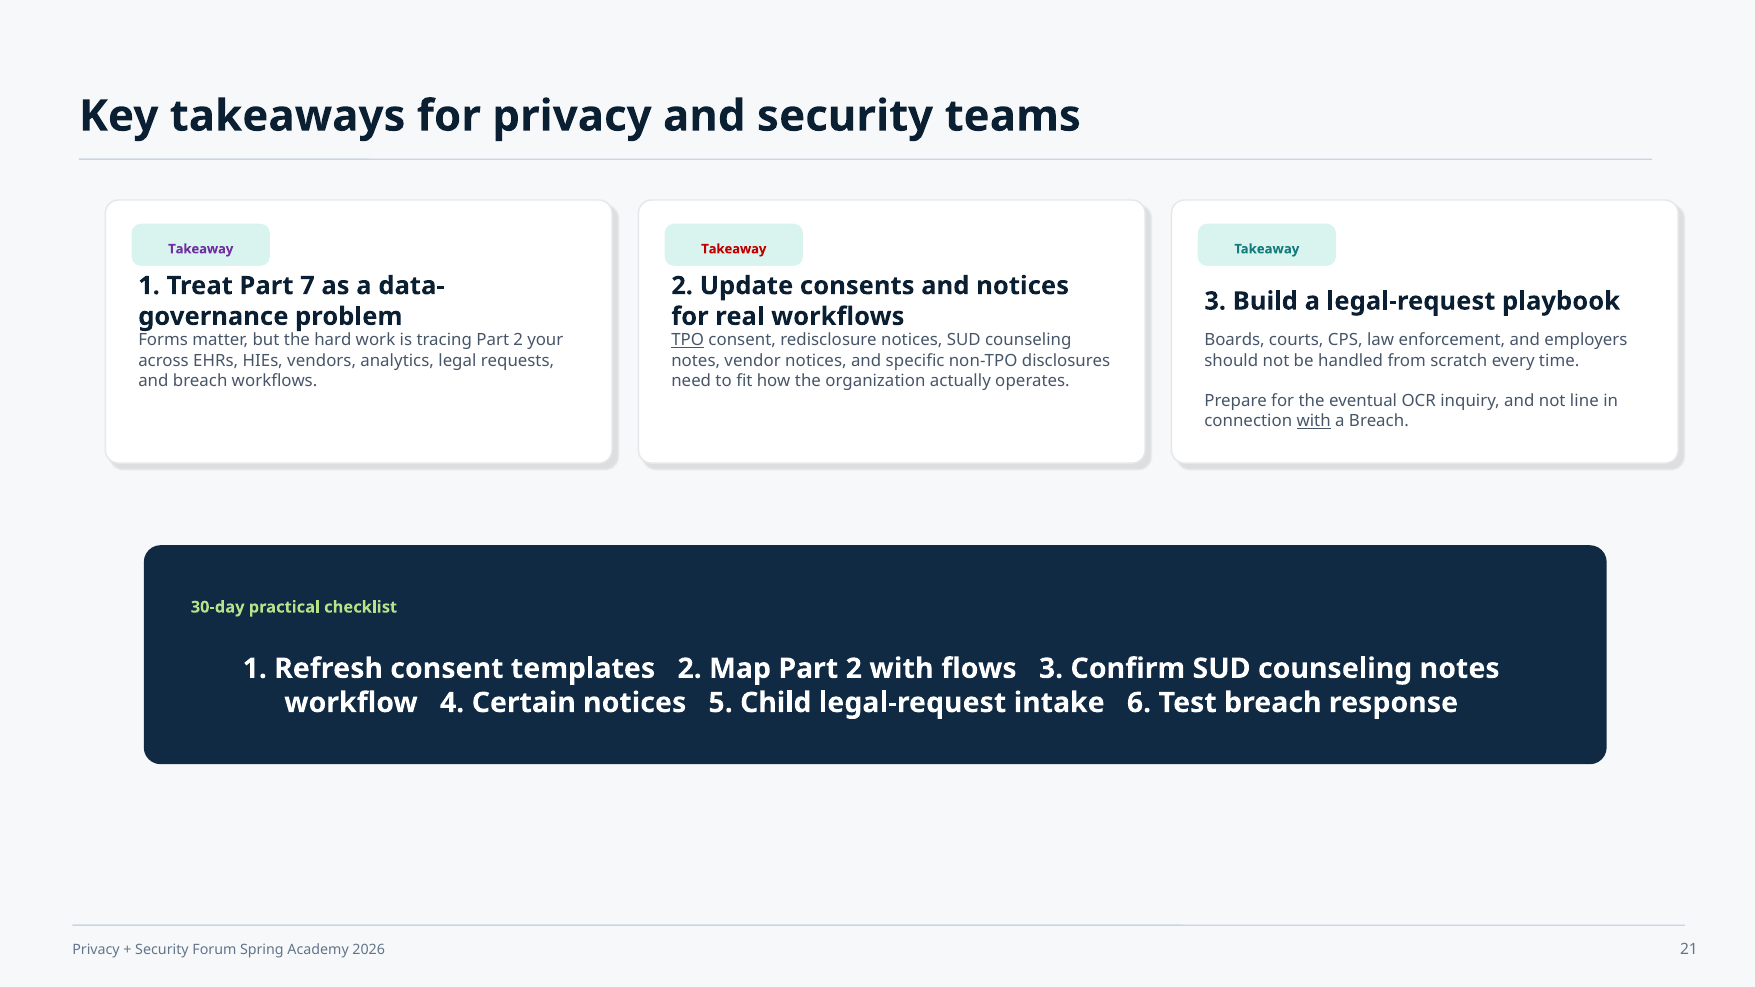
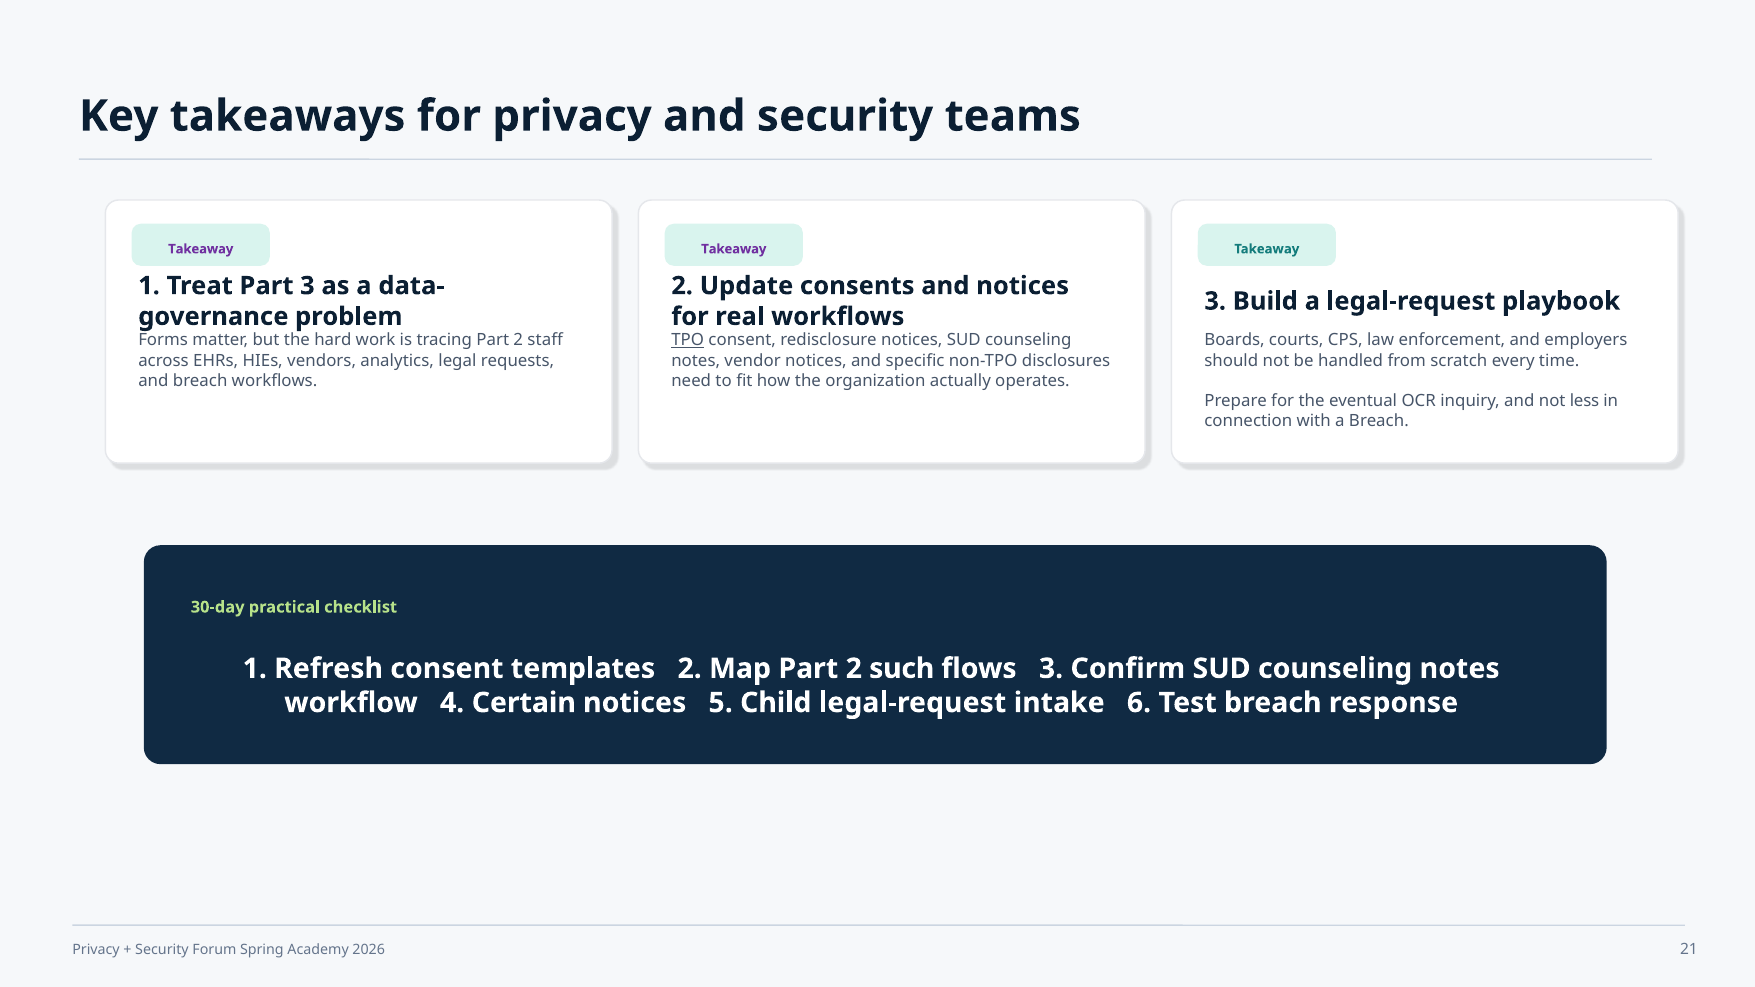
Takeaway at (734, 249) colour: red -> purple
Part 7: 7 -> 3
your: your -> staff
line: line -> less
with at (1314, 421) underline: present -> none
2 with: with -> such
